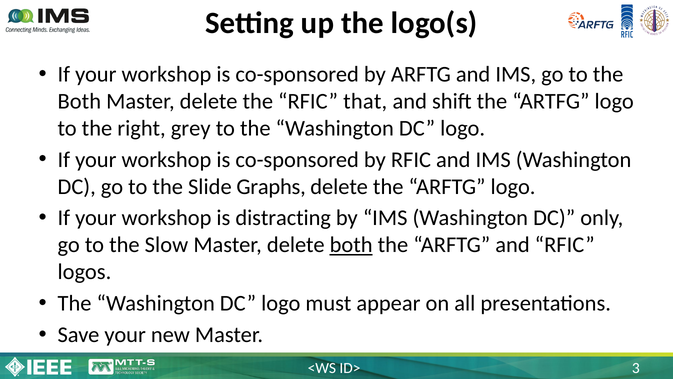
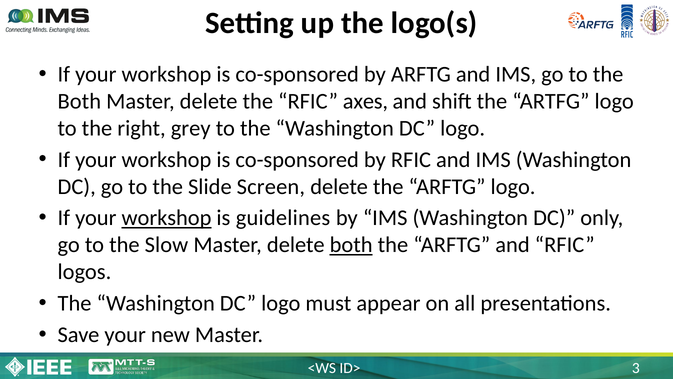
that: that -> axes
Graphs: Graphs -> Screen
workshop at (167, 218) underline: none -> present
distracting: distracting -> guidelines
